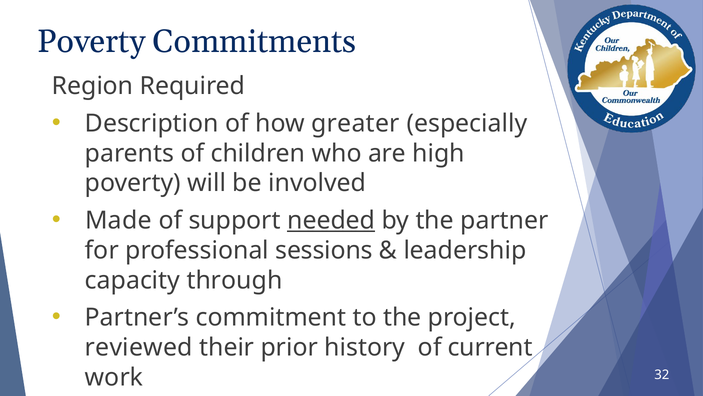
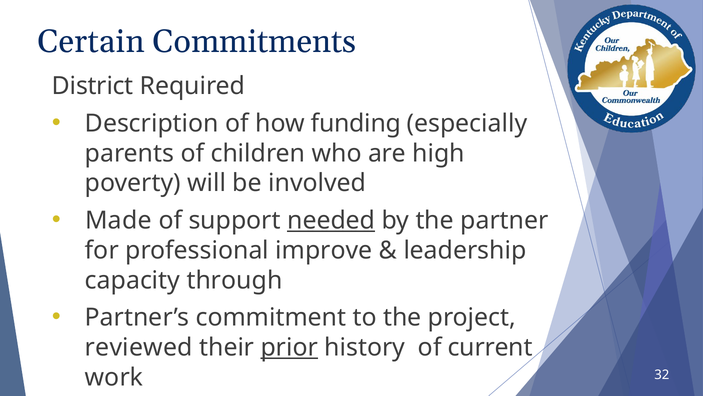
Poverty at (91, 42): Poverty -> Certain
Region: Region -> District
greater: greater -> funding
sessions: sessions -> improve
prior underline: none -> present
